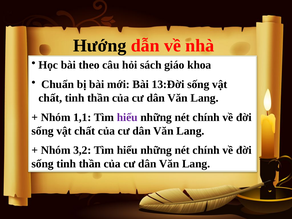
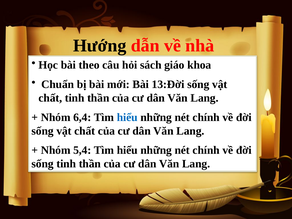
1,1: 1,1 -> 6,4
hiểu at (127, 117) colour: purple -> blue
3,2: 3,2 -> 5,4
